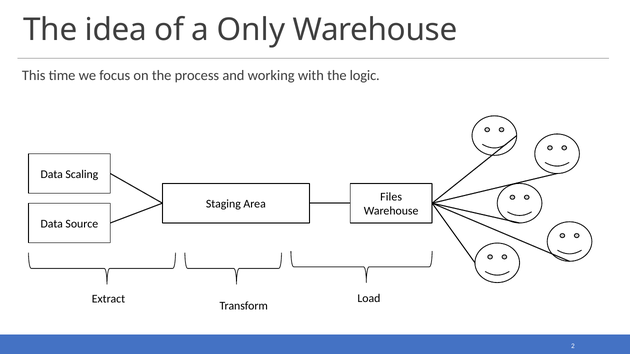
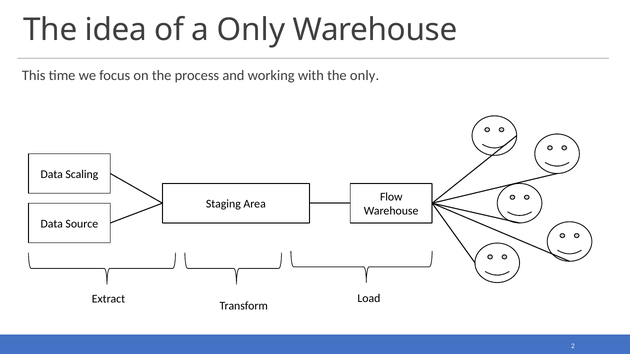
the logic: logic -> only
Files: Files -> Flow
